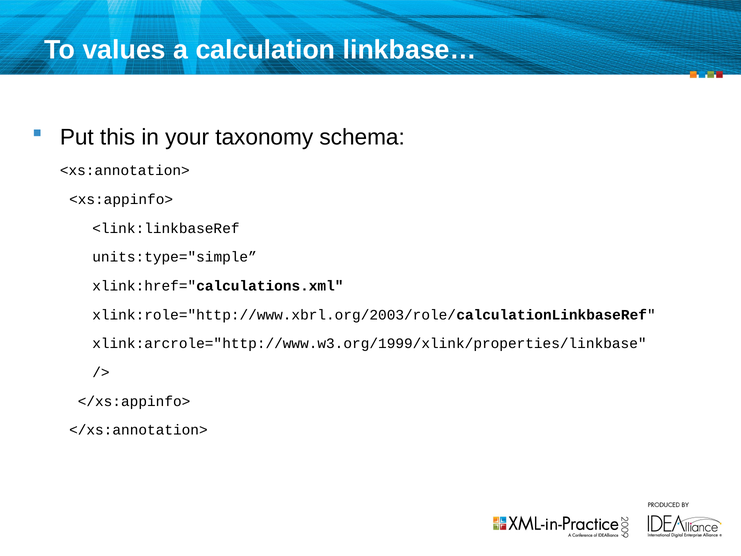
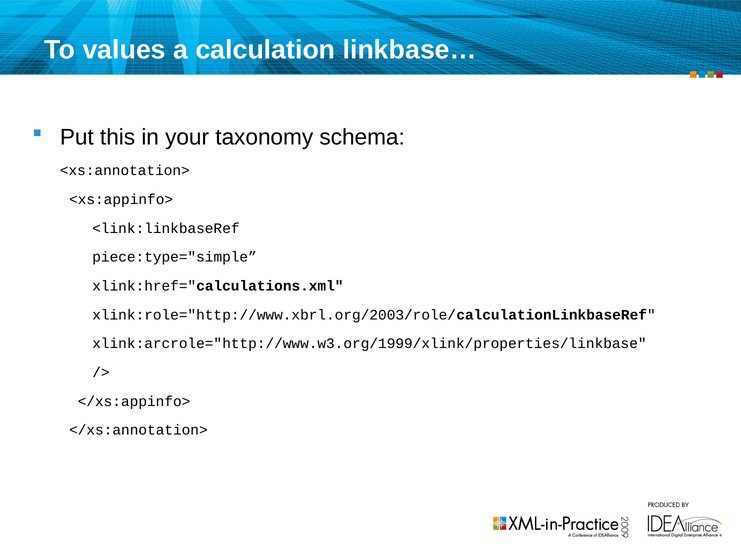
units:type="simple: units:type="simple -> piece:type="simple
